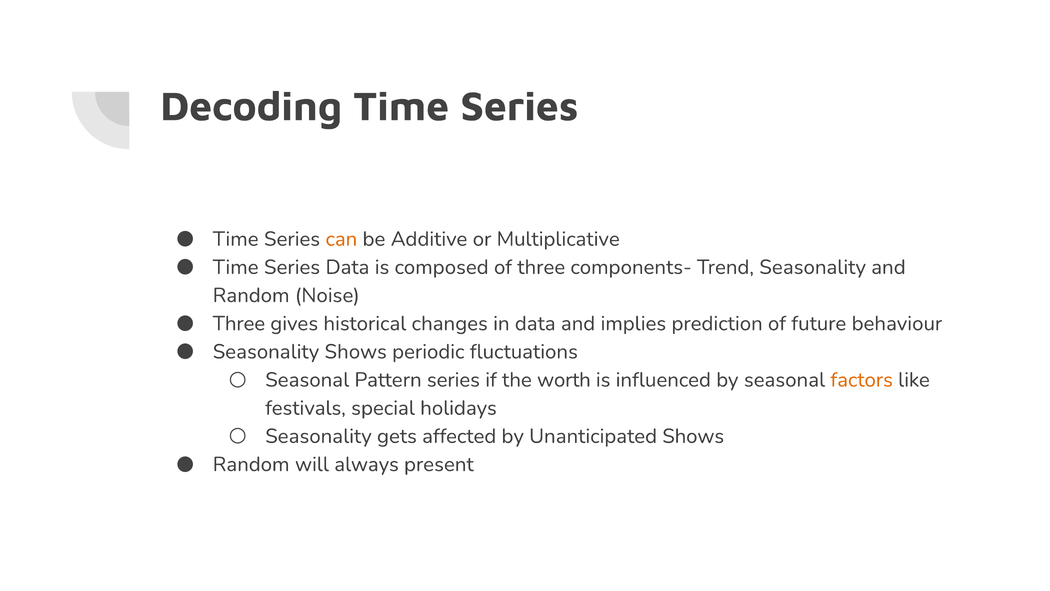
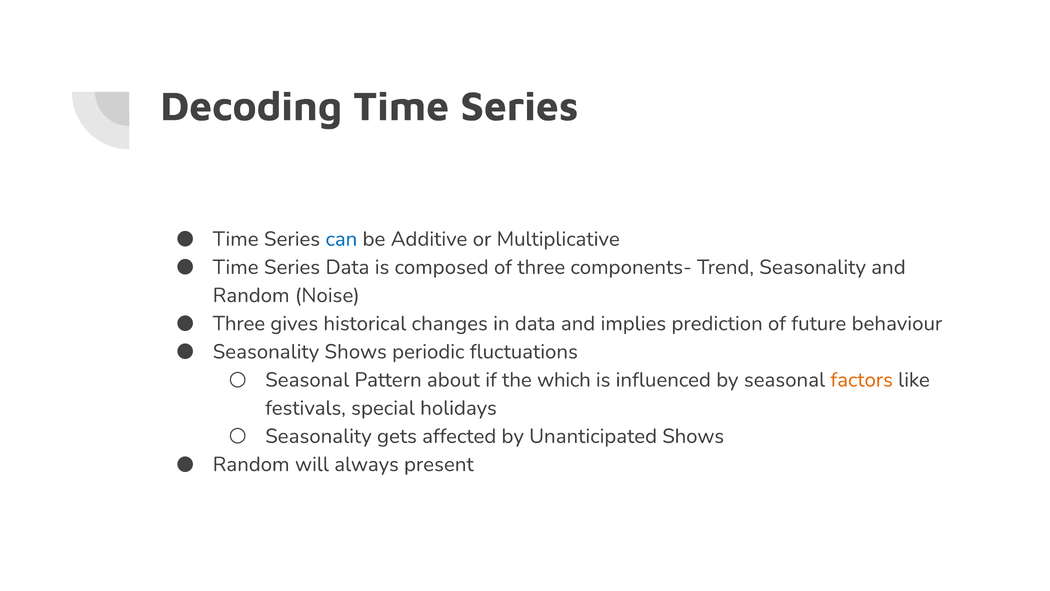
can colour: orange -> blue
Pattern series: series -> about
worth: worth -> which
